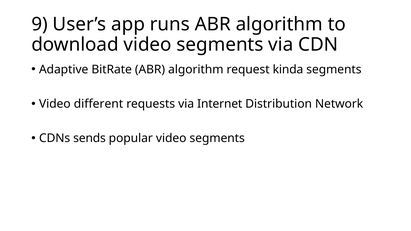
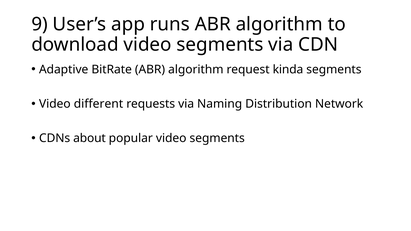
Internet: Internet -> Naming
sends: sends -> about
